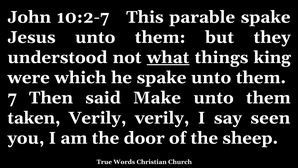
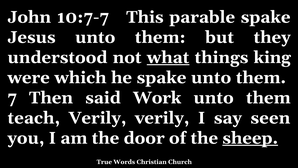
10:2-7: 10:2-7 -> 10:7-7
Make: Make -> Work
taken: taken -> teach
sheep underline: none -> present
